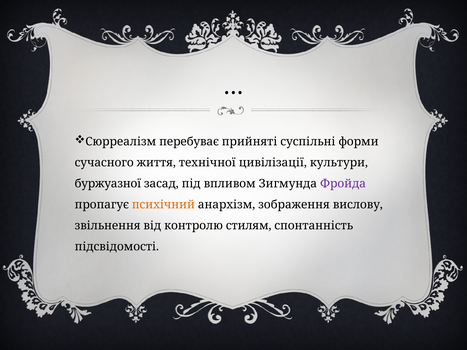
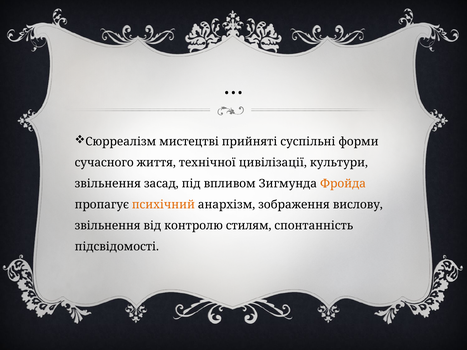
перебуває: перебуває -> мистецтві
буржуазної at (108, 184): буржуазної -> звільнення
Фройда colour: purple -> orange
